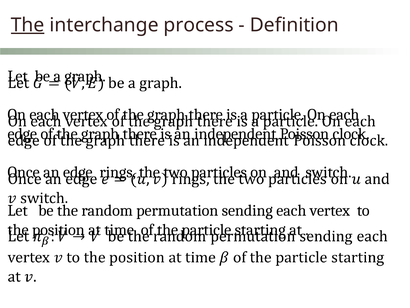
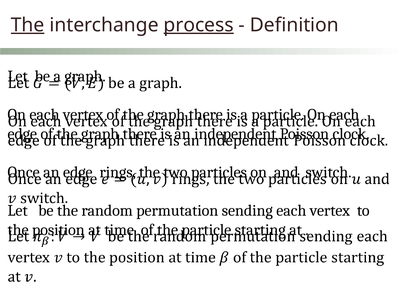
process underline: none -> present
